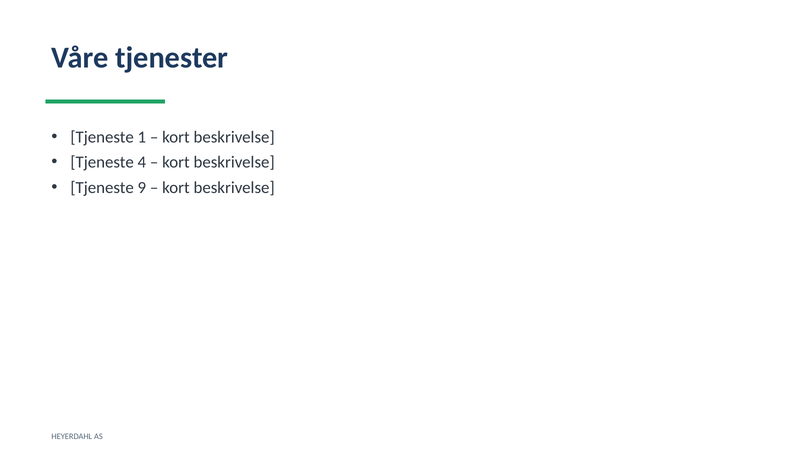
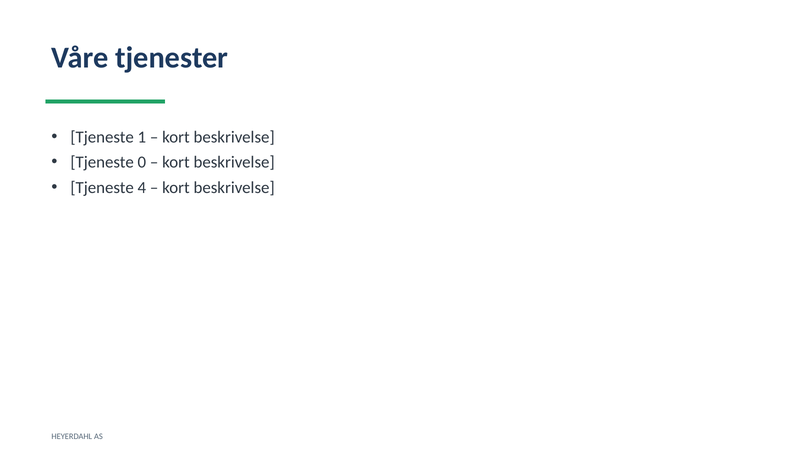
4: 4 -> 0
9: 9 -> 4
